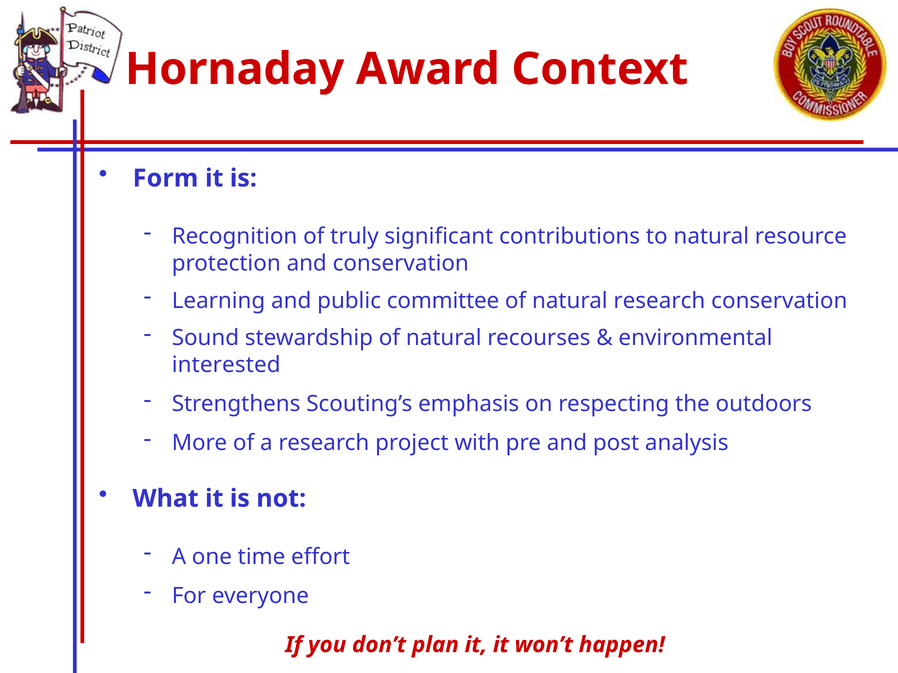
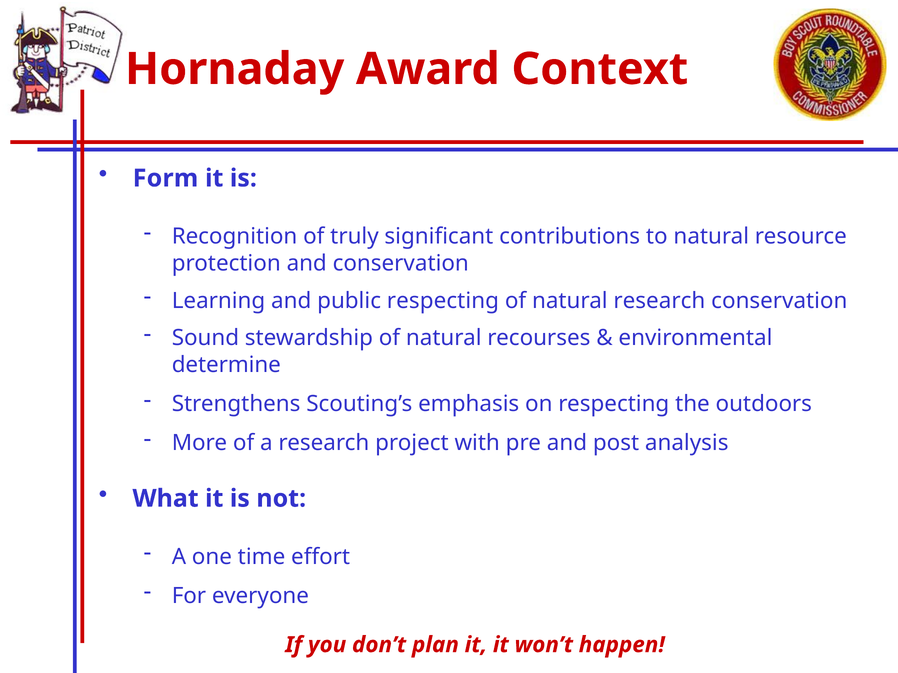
public committee: committee -> respecting
interested: interested -> determine
